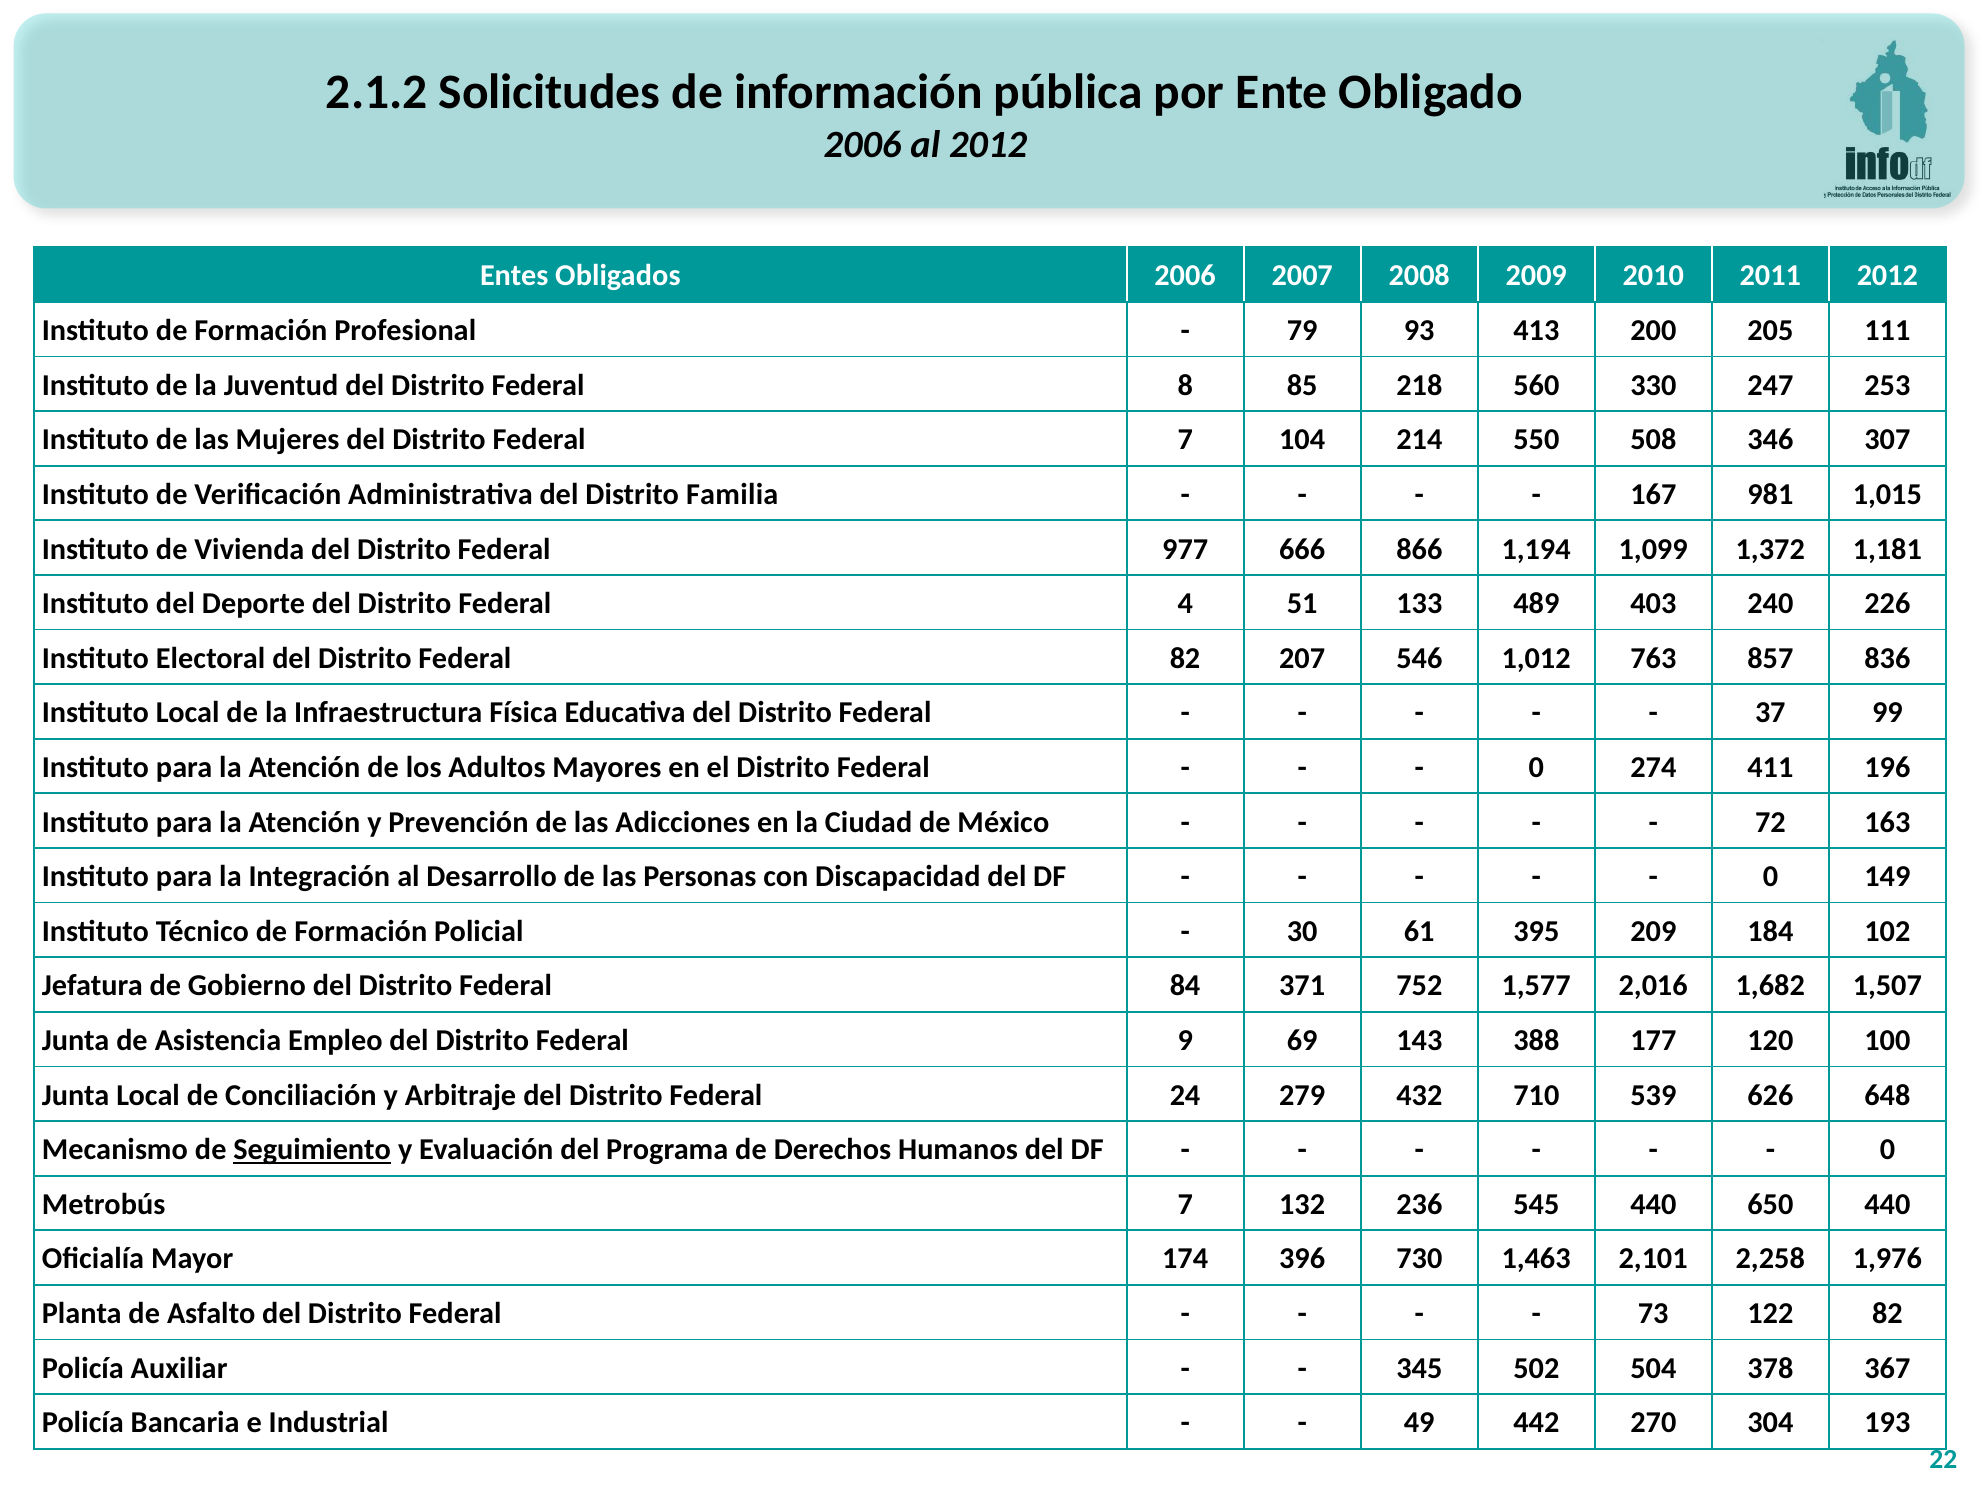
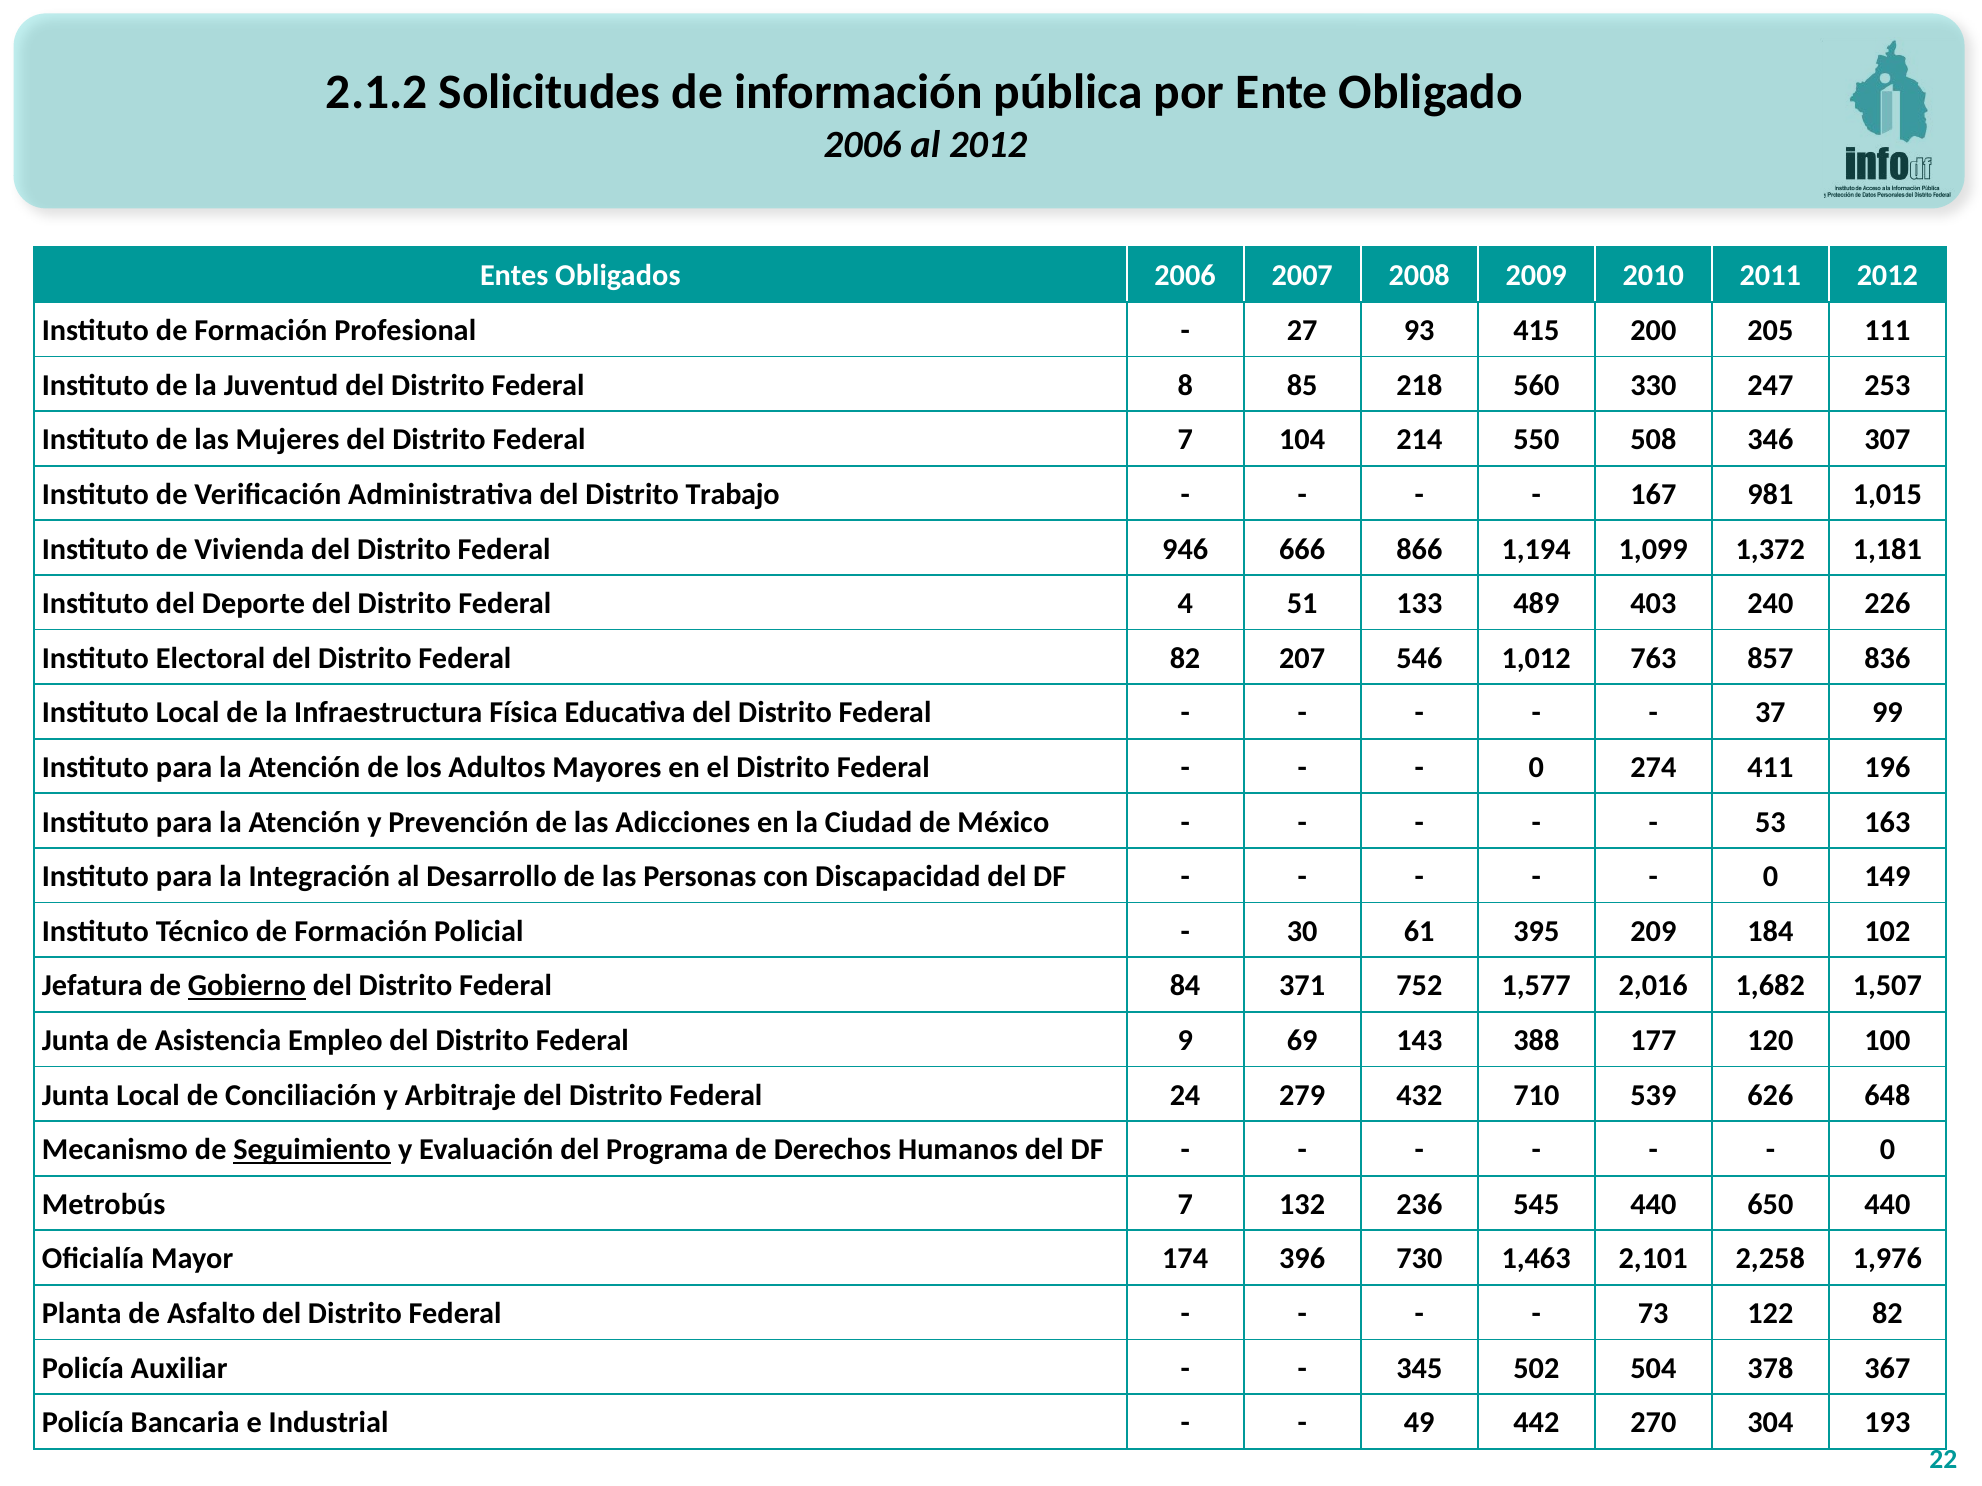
79: 79 -> 27
413: 413 -> 415
Familia: Familia -> Trabajo
977: 977 -> 946
72: 72 -> 53
Gobierno underline: none -> present
